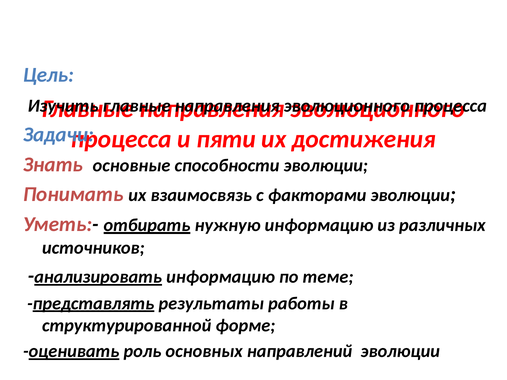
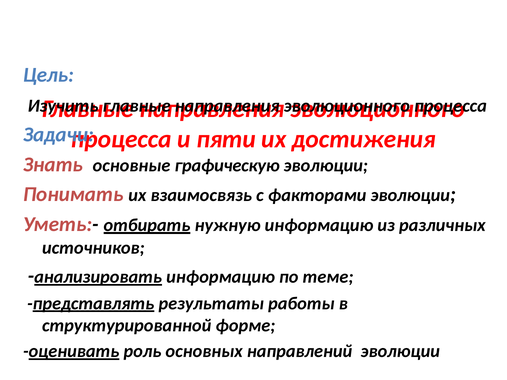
способности: способности -> графическую
